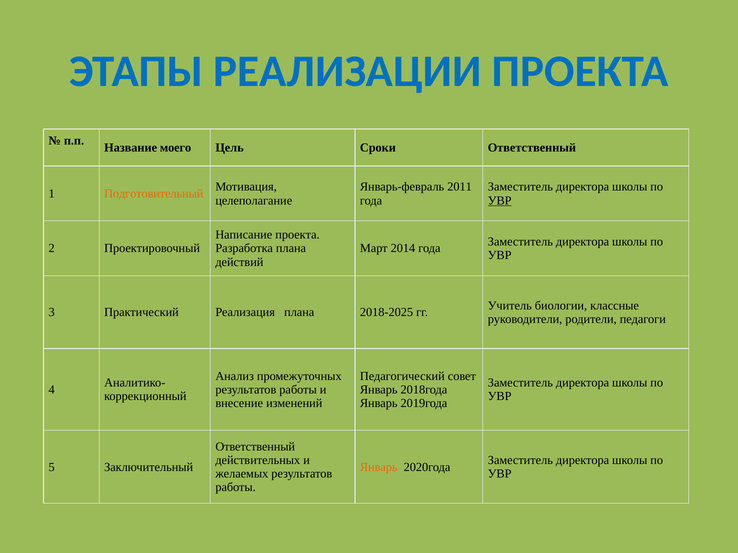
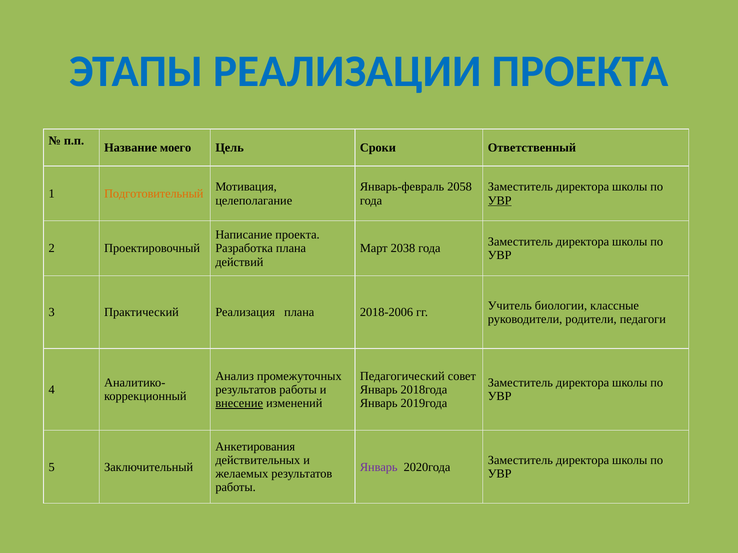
2011: 2011 -> 2058
2014: 2014 -> 2038
2018-2025: 2018-2025 -> 2018-2006
внесение underline: none -> present
Ответственный at (255, 447): Ответственный -> Анкетирования
Январь at (379, 467) colour: orange -> purple
